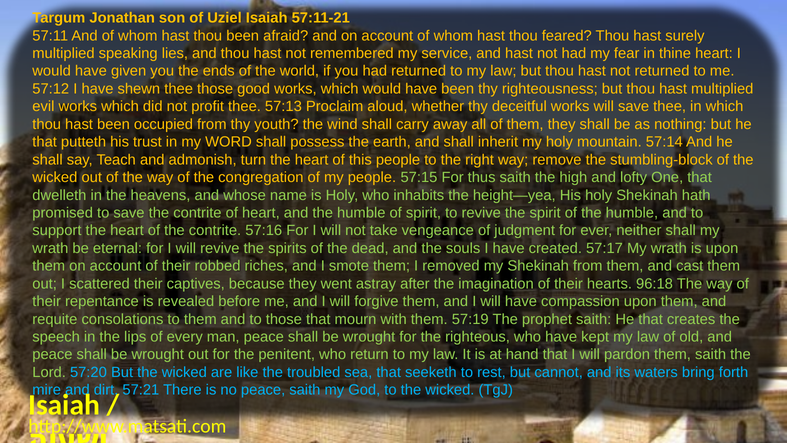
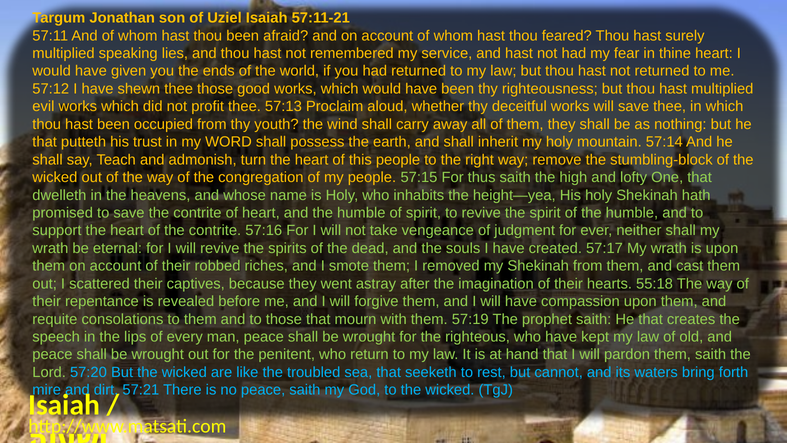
96:18: 96:18 -> 55:18
